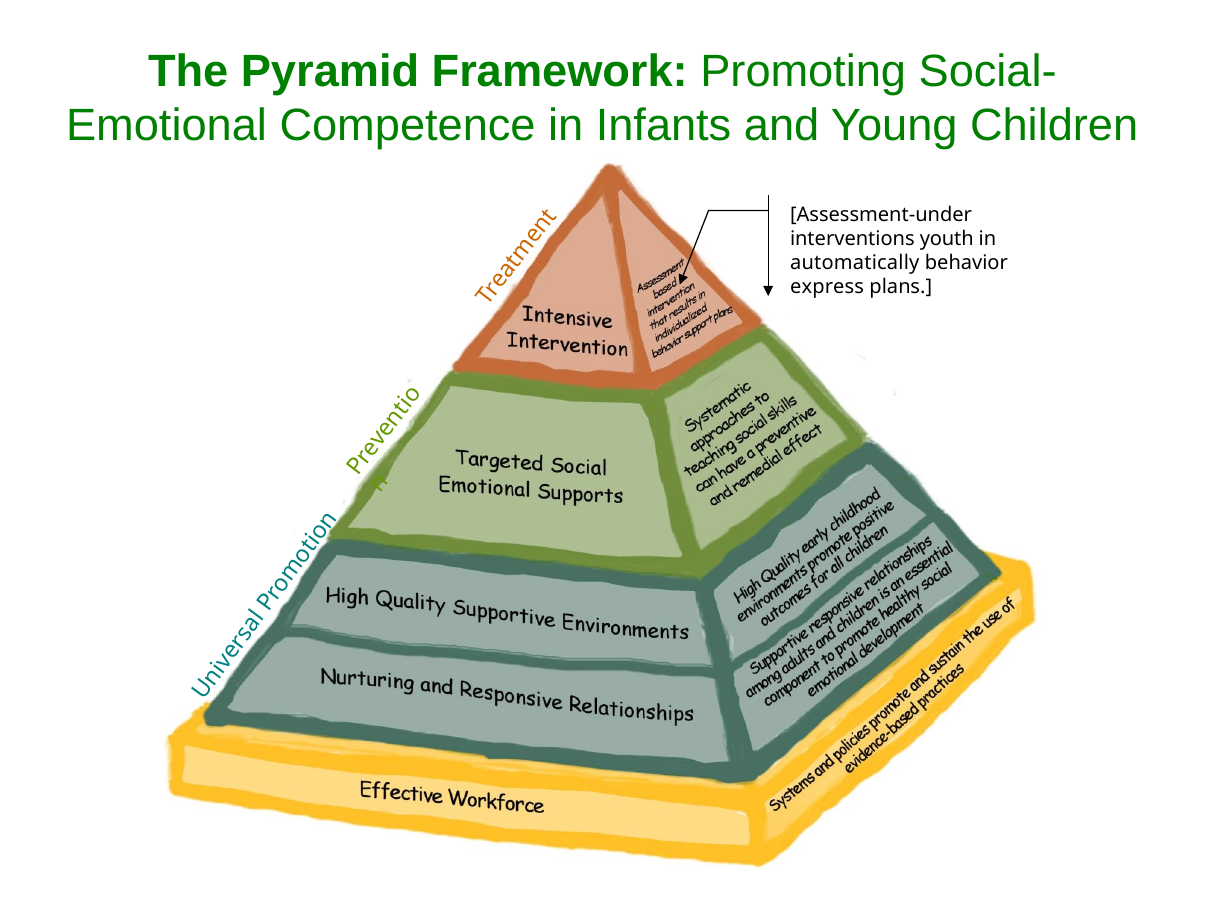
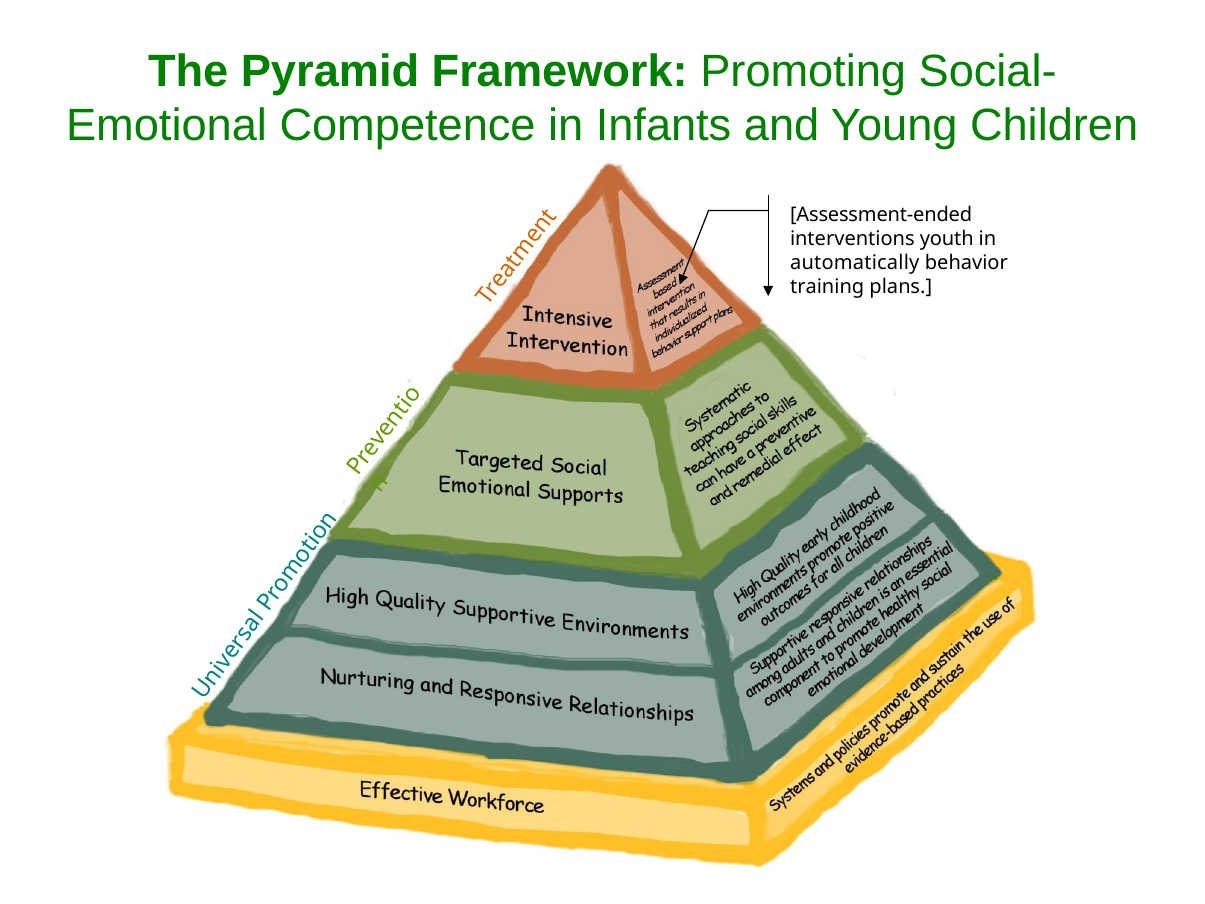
Assessment-under: Assessment-under -> Assessment-ended
express: express -> training
